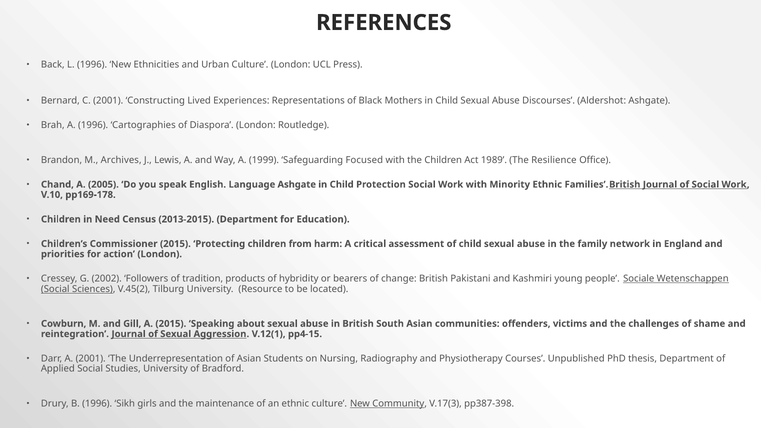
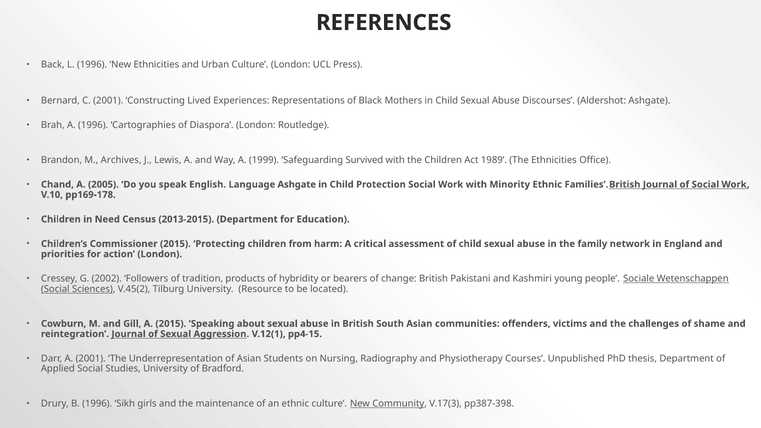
Focused: Focused -> Survived
The Resilience: Resilience -> Ethnicities
